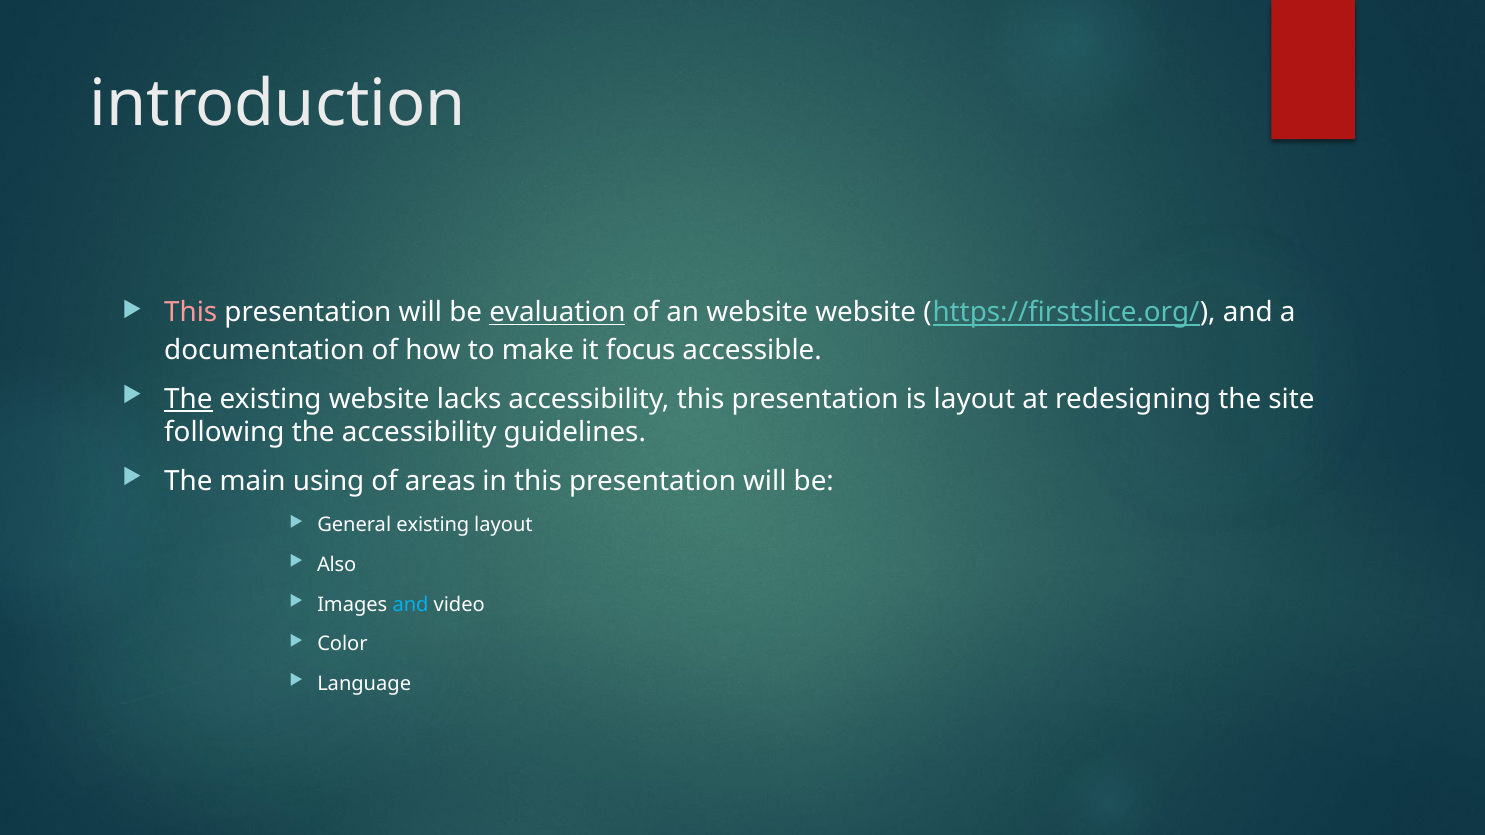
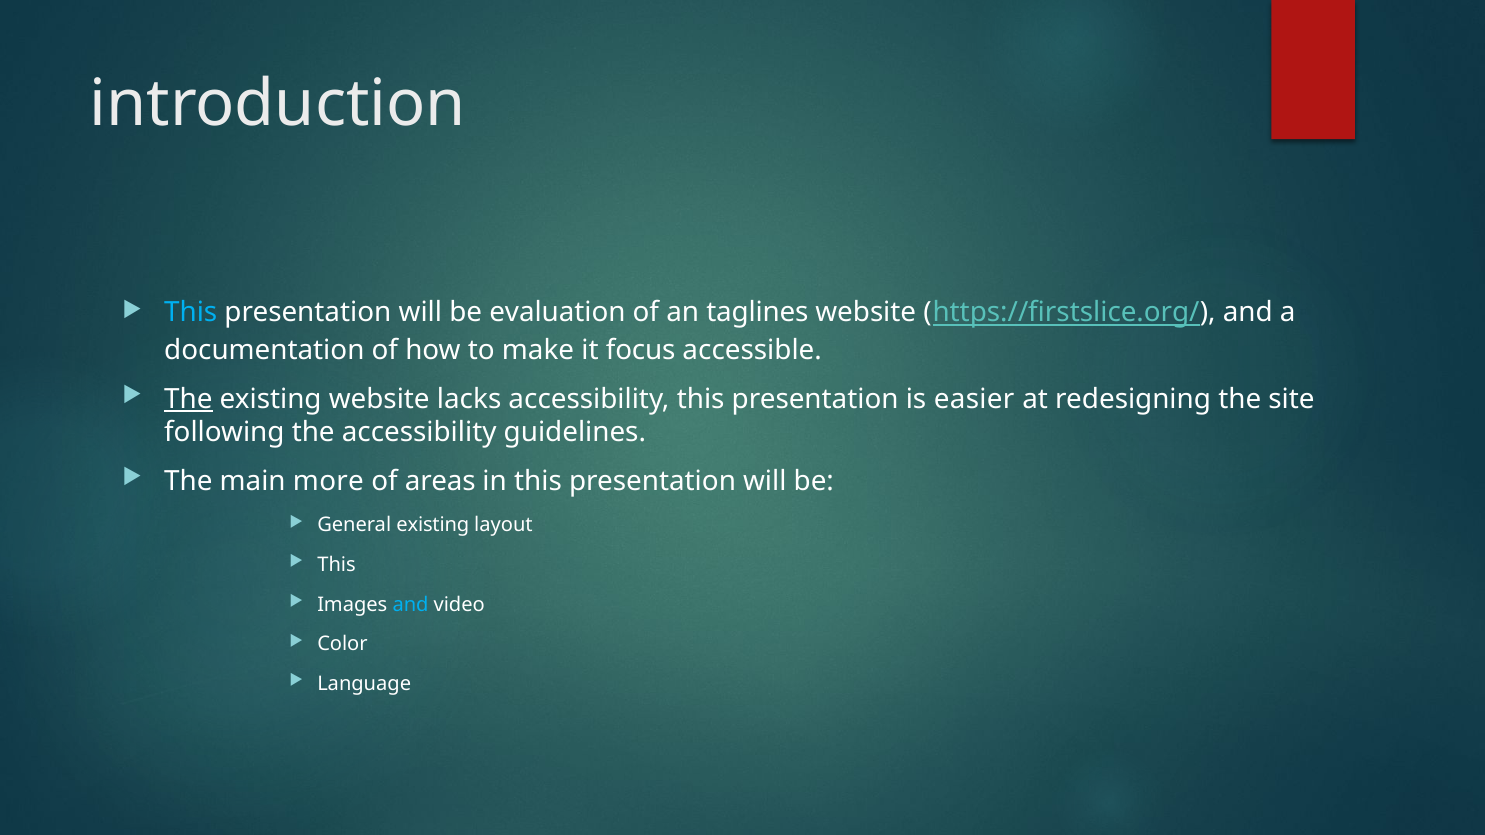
This at (191, 313) colour: pink -> light blue
evaluation underline: present -> none
an website: website -> taglines
is layout: layout -> easier
using: using -> more
Also at (337, 565): Also -> This
